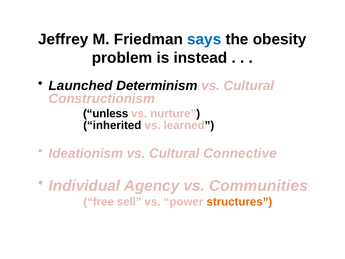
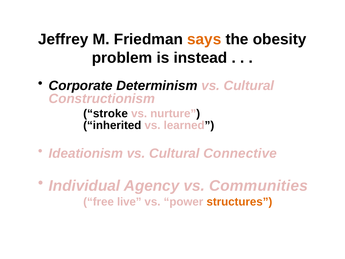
says colour: blue -> orange
Launched: Launched -> Corporate
unless: unless -> stroke
sell: sell -> live
